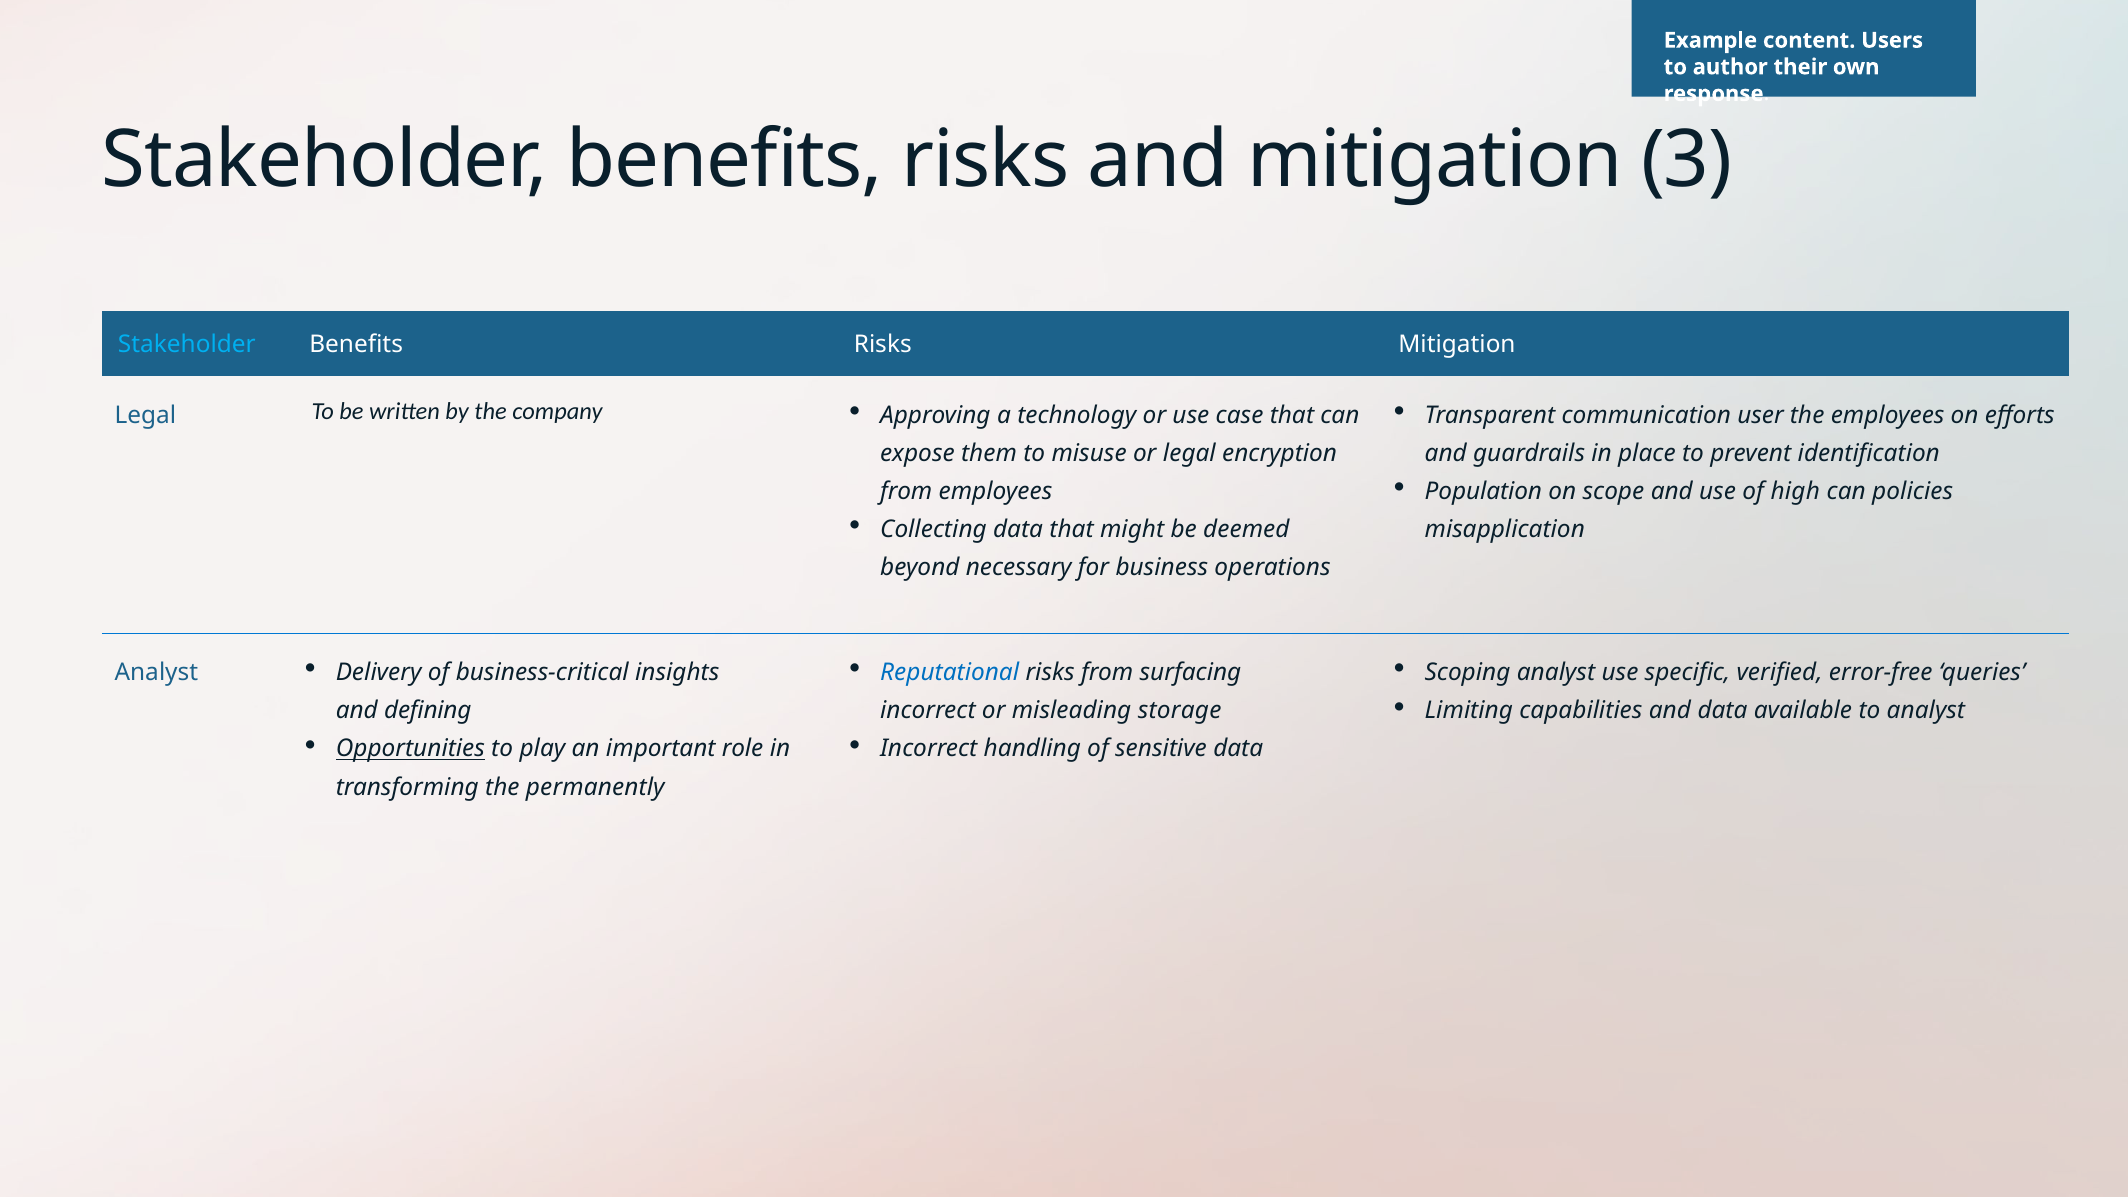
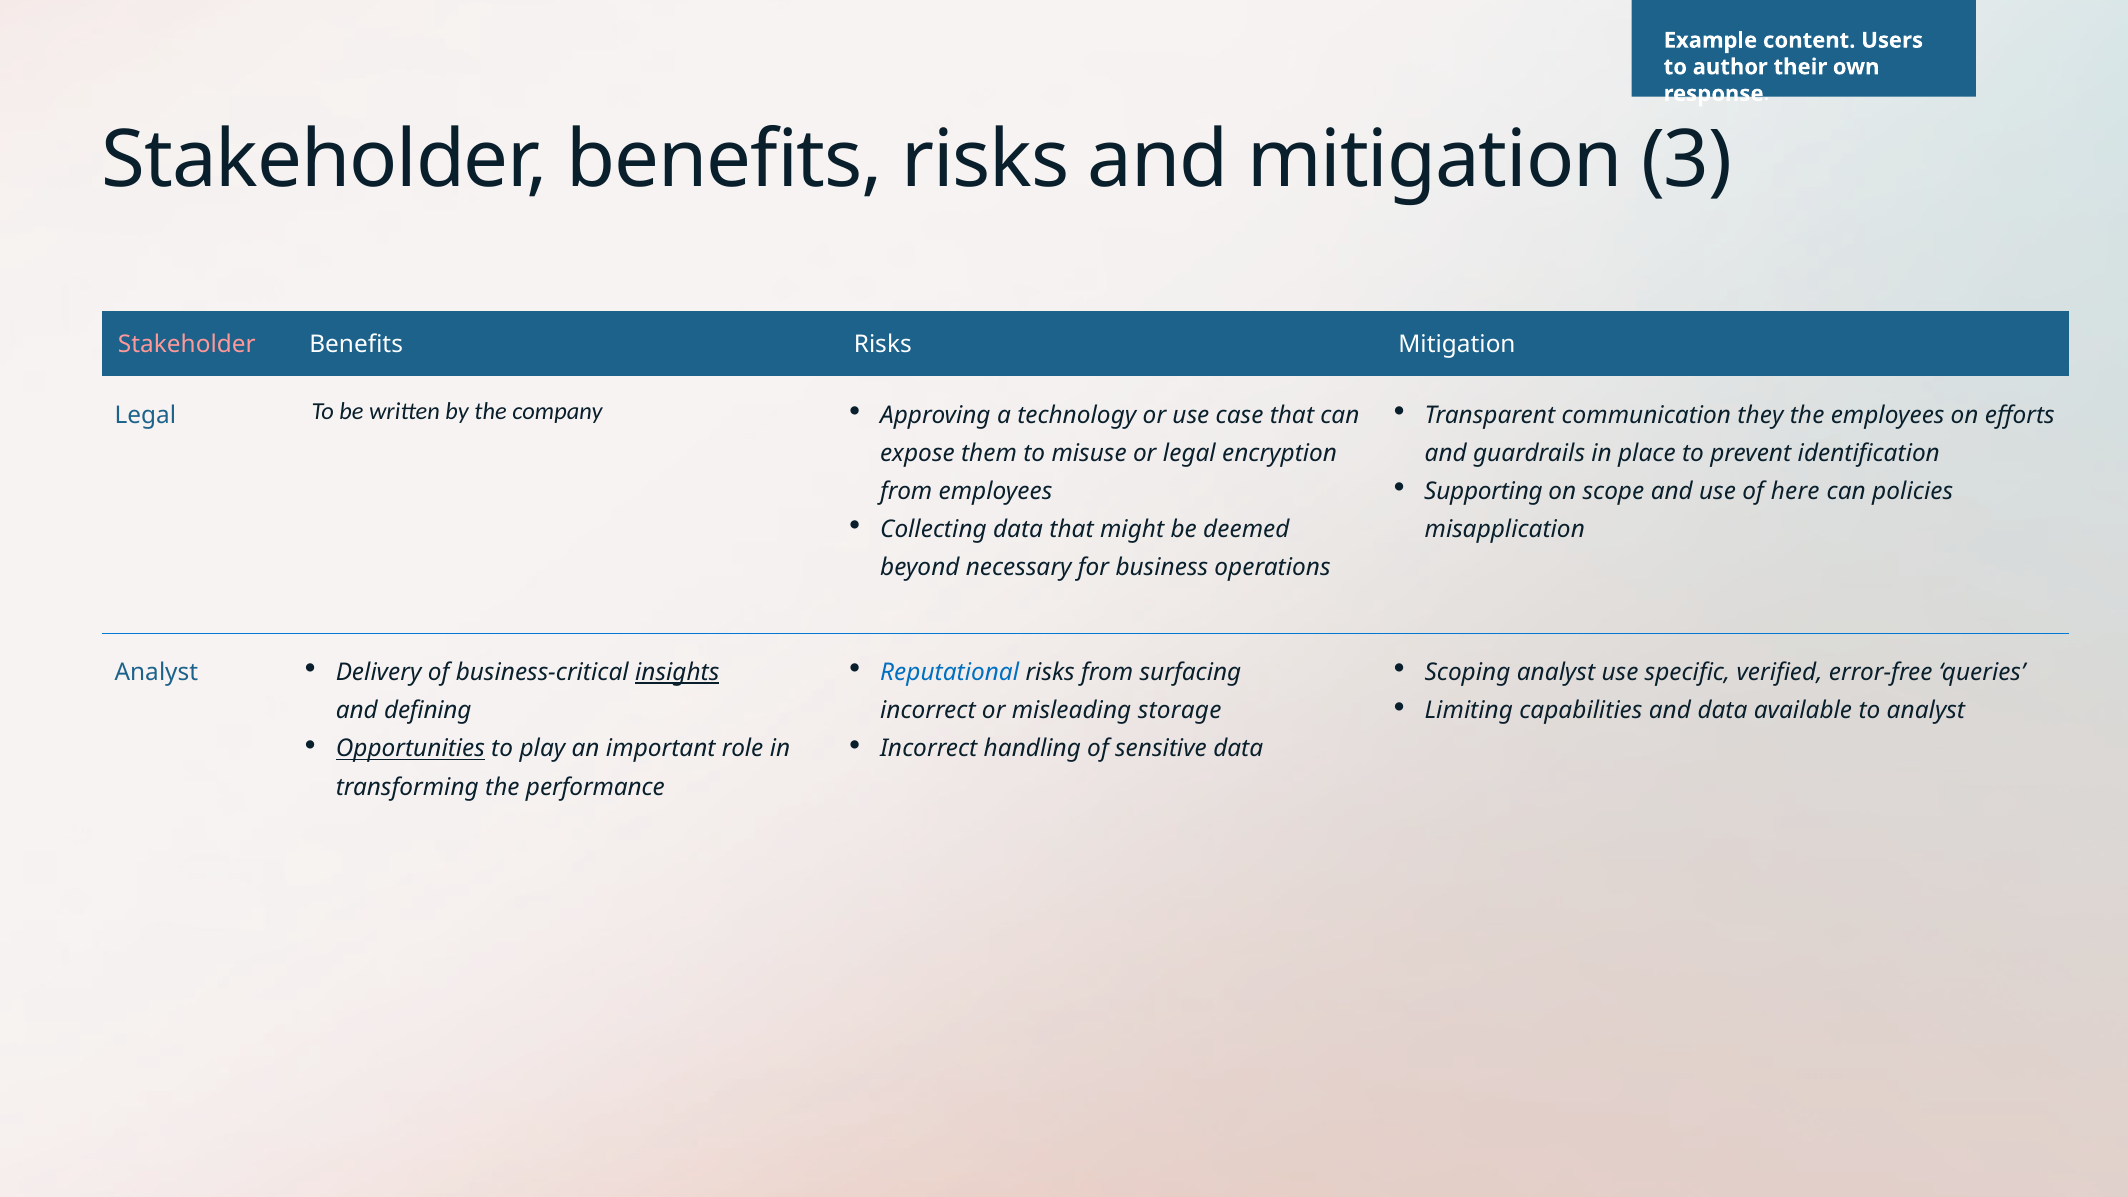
Stakeholder at (187, 345) colour: light blue -> pink
user: user -> they
Population: Population -> Supporting
high: high -> here
insights underline: none -> present
permanently: permanently -> performance
